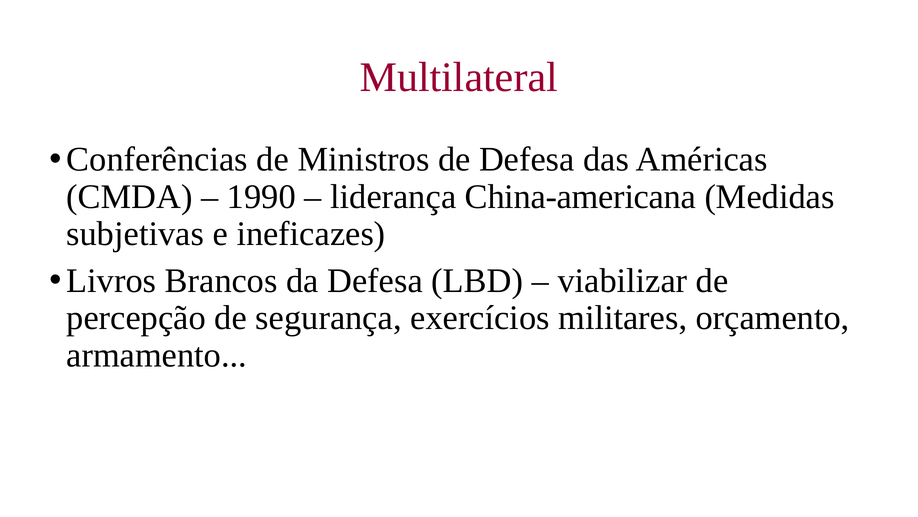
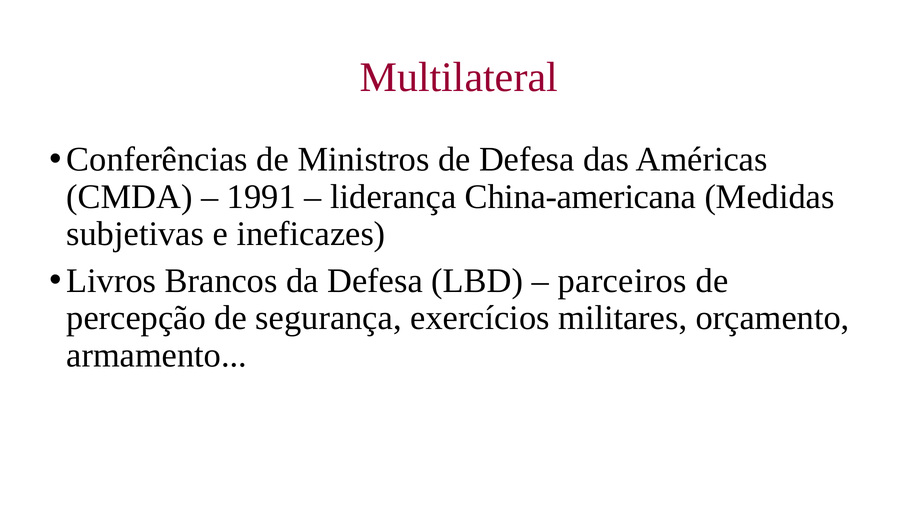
1990: 1990 -> 1991
viabilizar: viabilizar -> parceiros
